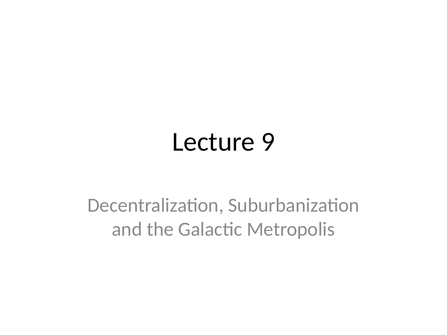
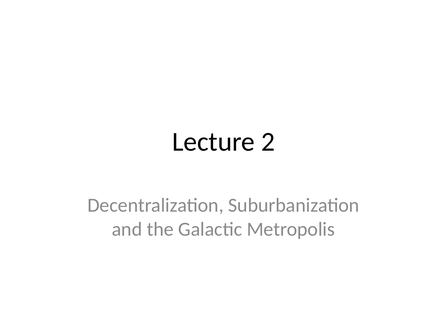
9: 9 -> 2
